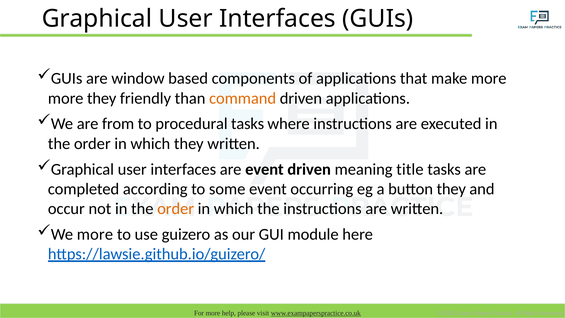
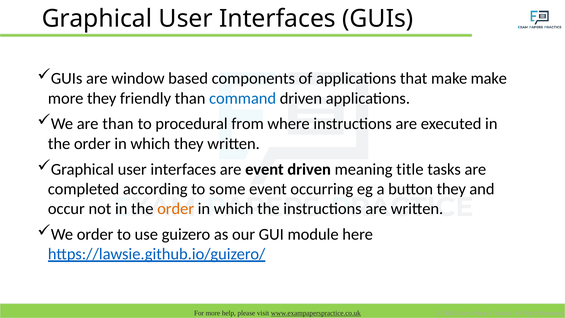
make more: more -> make
command colour: orange -> blue
are from: from -> than
procedural tasks: tasks -> from
We more: more -> order
